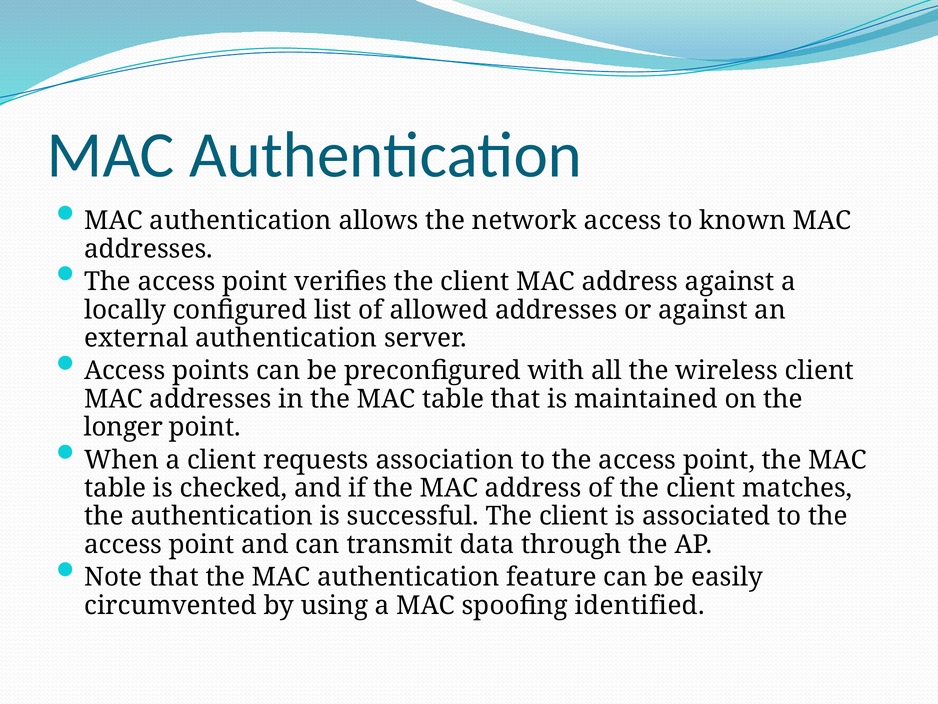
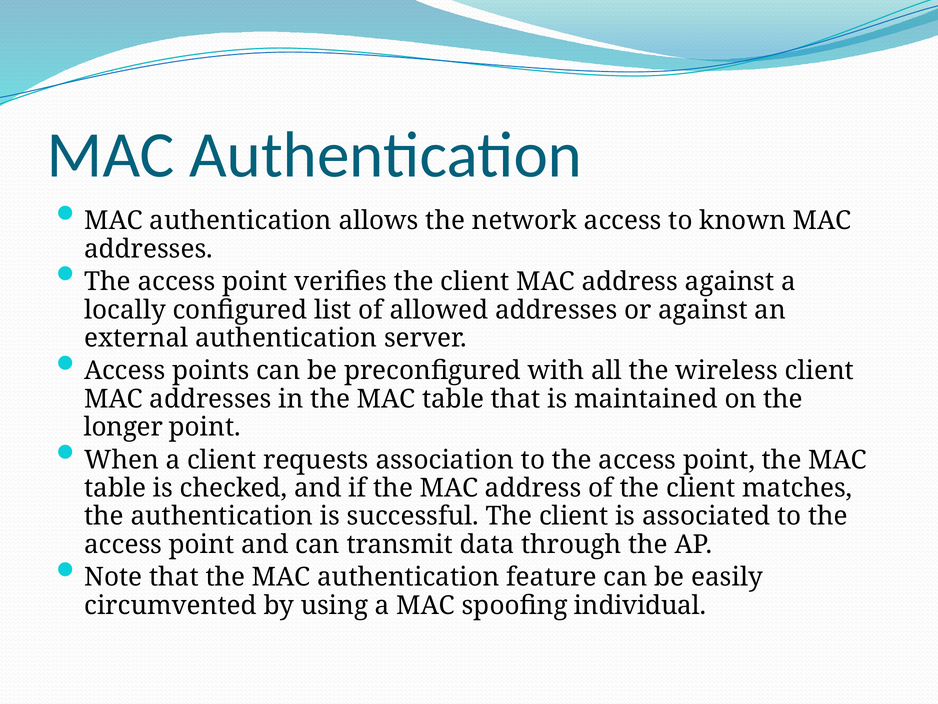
identified: identified -> individual
